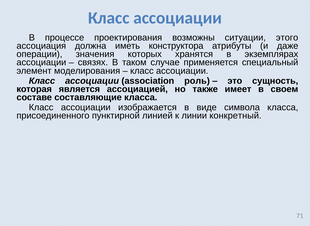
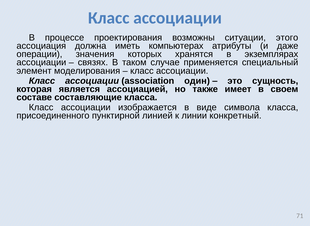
конструктора: конструктора -> компьютерах
роль: роль -> один
